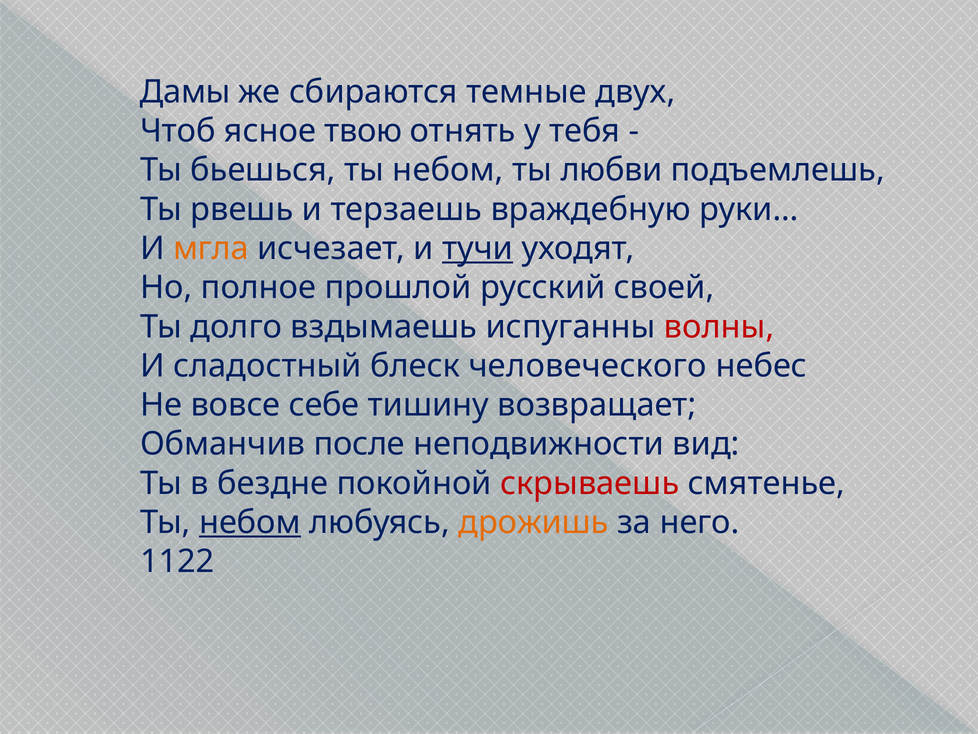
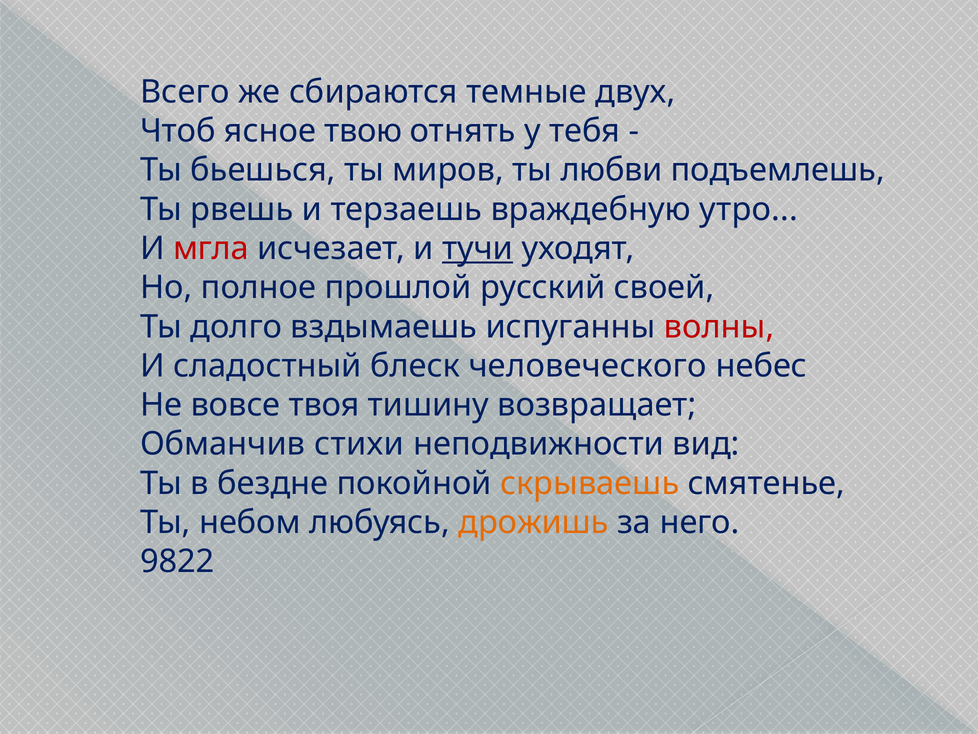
Дамы: Дамы -> Всего
бьешься ты небом: небом -> миров
руки: руки -> утро
мгла colour: orange -> red
себе: себе -> твоя
после: после -> стихи
скрываешь colour: red -> orange
небом at (250, 522) underline: present -> none
1122: 1122 -> 9822
